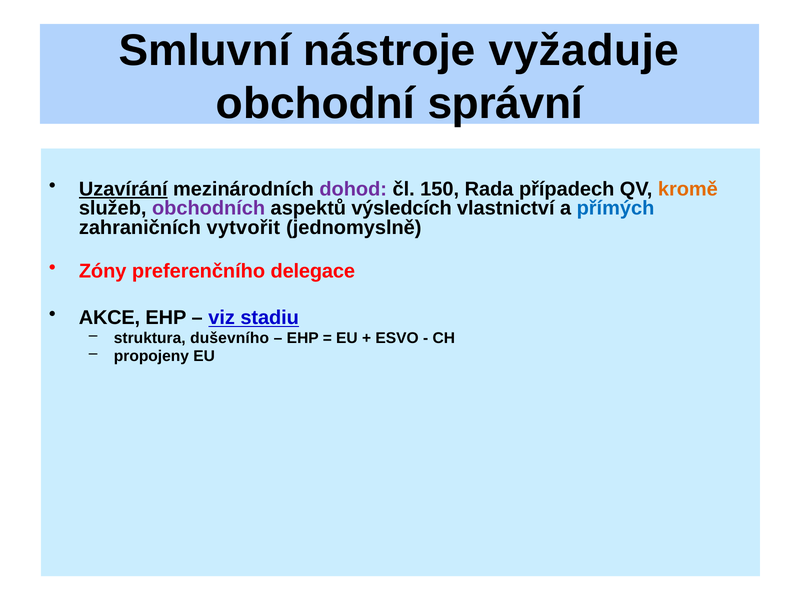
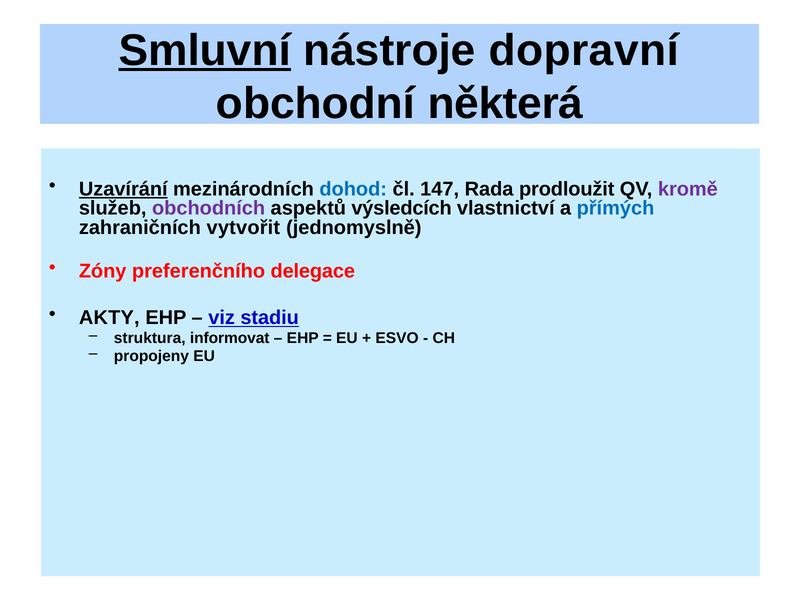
Smluvní underline: none -> present
vyžaduje: vyžaduje -> dopravní
správní: správní -> některá
dohod colour: purple -> blue
150: 150 -> 147
případech: případech -> prodloužit
kromě colour: orange -> purple
AKCE: AKCE -> AKTY
duševního: duševního -> informovat
